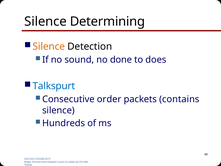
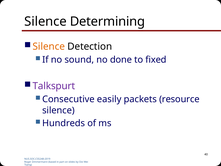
does: does -> fixed
Talkspurt colour: blue -> purple
order: order -> easily
contains: contains -> resource
